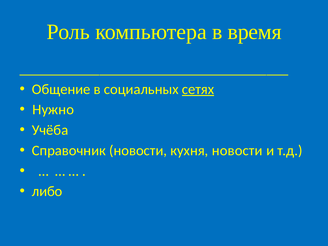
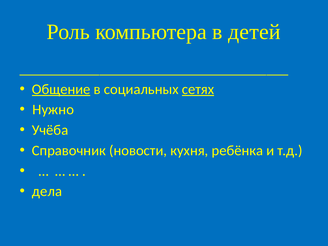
время: время -> детей
Общение underline: none -> present
кухня новости: новости -> ребёнка
либо: либо -> дела
